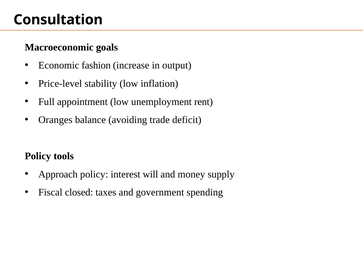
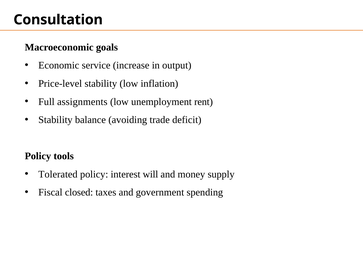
fashion: fashion -> service
appointment: appointment -> assignments
Oranges at (55, 120): Oranges -> Stability
Approach: Approach -> Tolerated
